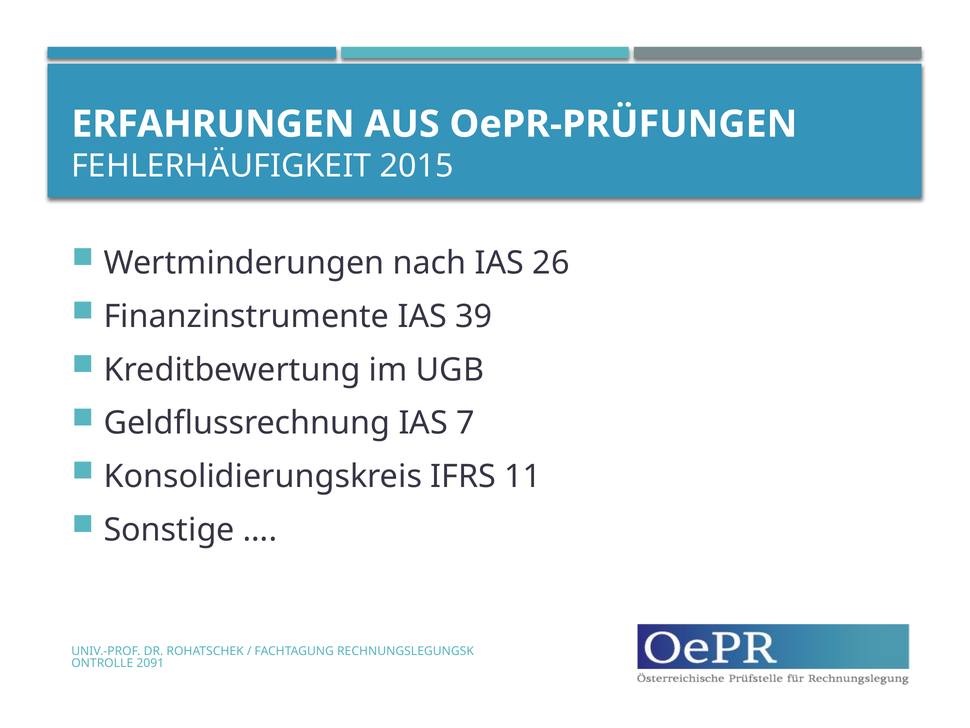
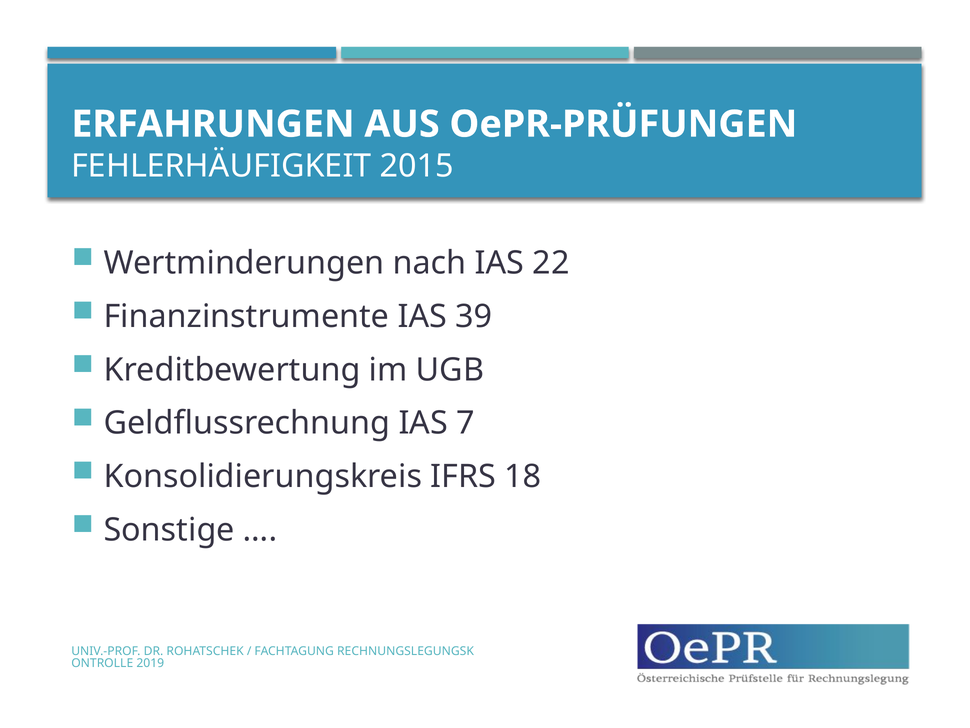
26: 26 -> 22
11: 11 -> 18
2091: 2091 -> 2019
